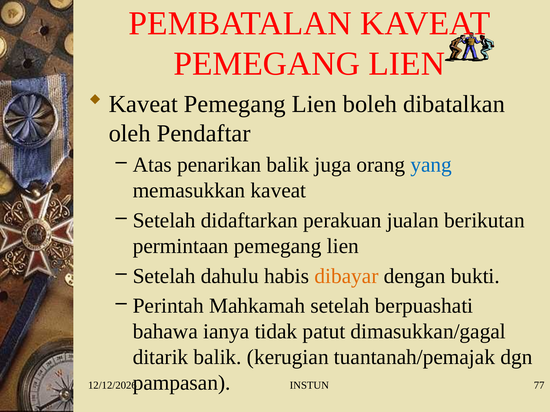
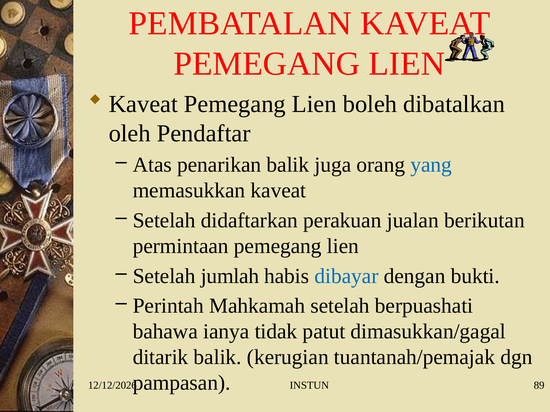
dahulu: dahulu -> jumlah
dibayar colour: orange -> blue
77: 77 -> 89
